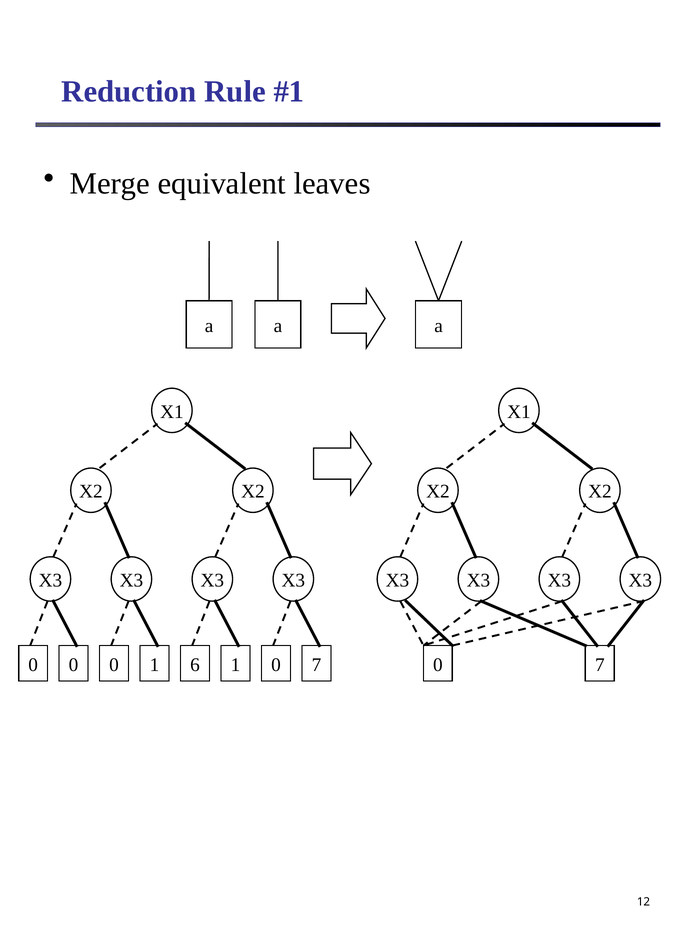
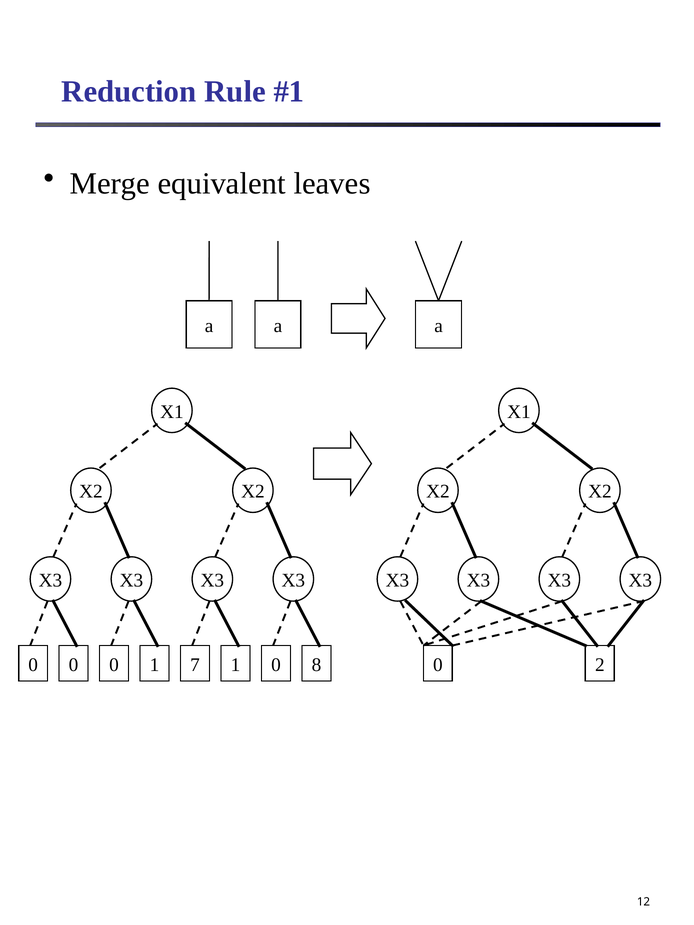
6: 6 -> 7
1 0 7: 7 -> 8
7 at (600, 665): 7 -> 2
